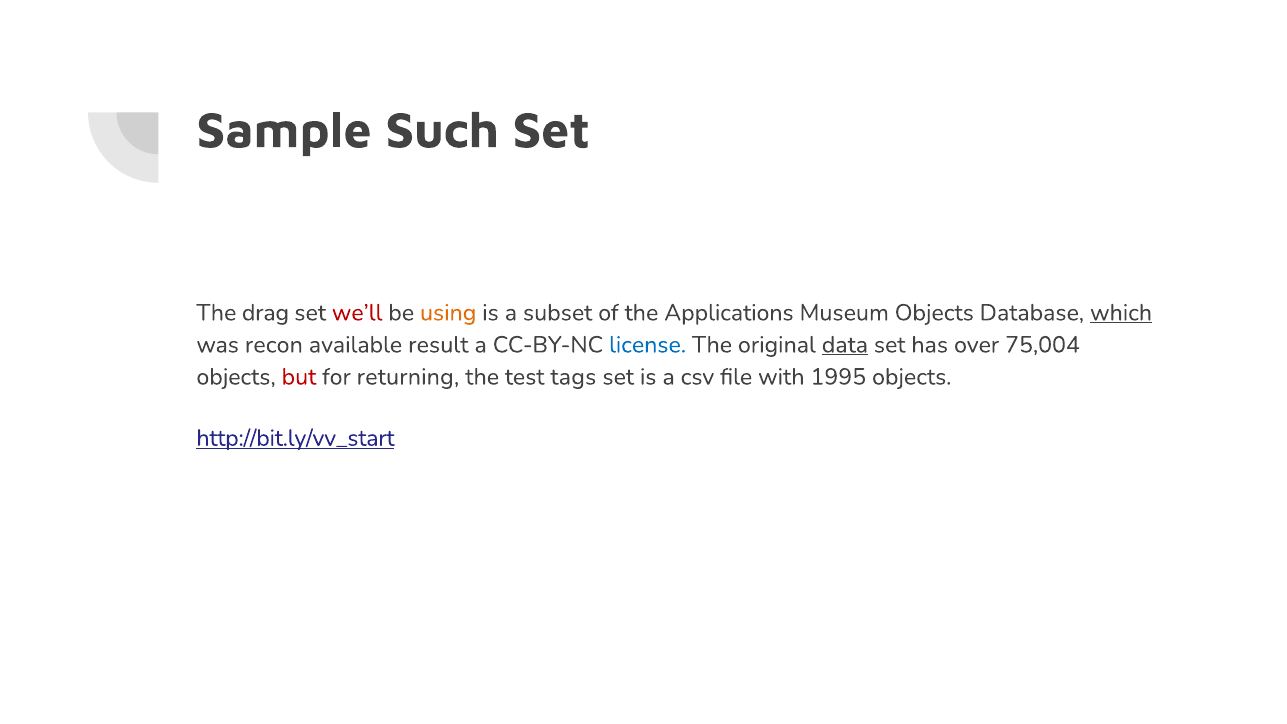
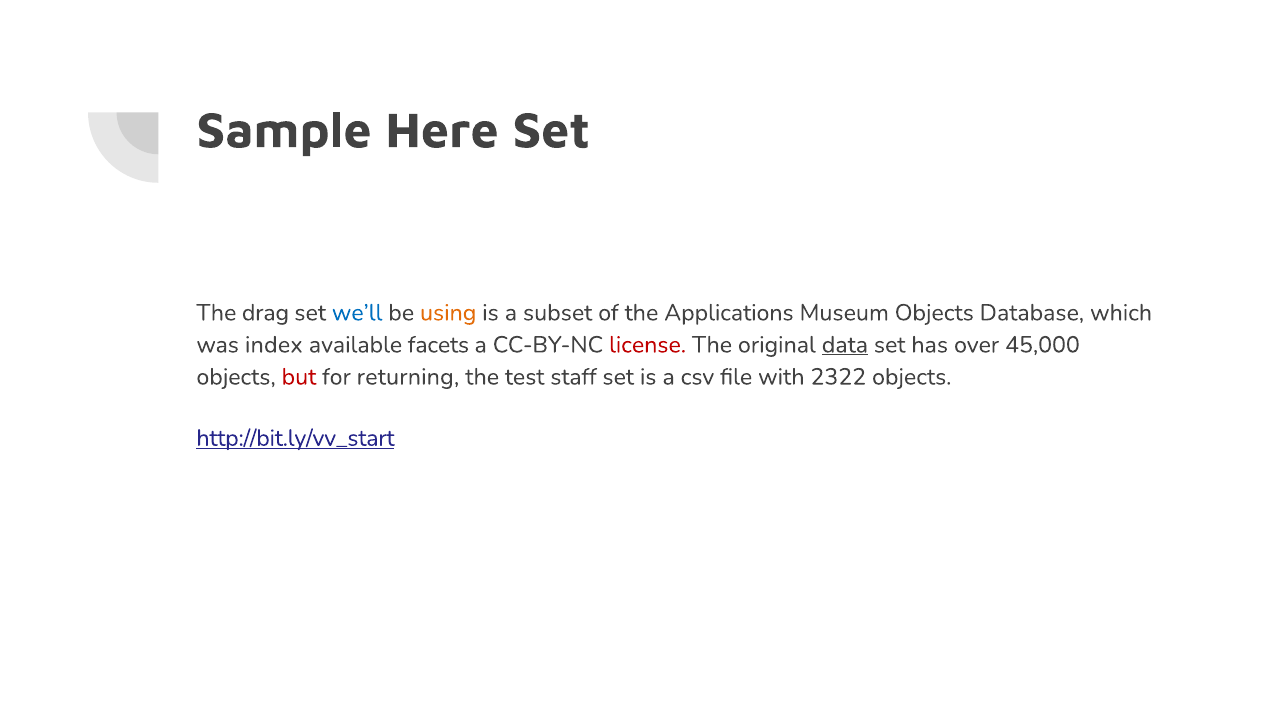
Such: Such -> Here
we’ll colour: red -> blue
which underline: present -> none
recon: recon -> index
result: result -> facets
license colour: blue -> red
75,004: 75,004 -> 45,000
tags: tags -> staff
1995: 1995 -> 2322
